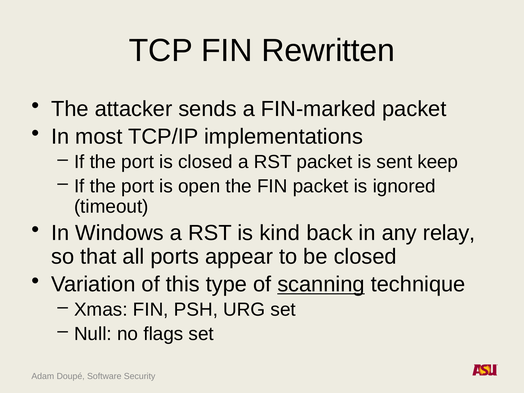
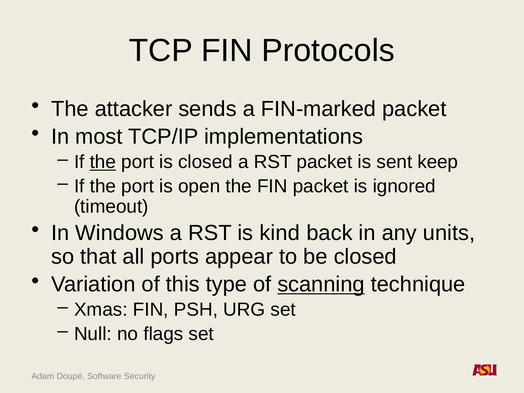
Rewritten: Rewritten -> Protocols
the at (103, 162) underline: none -> present
relay: relay -> units
